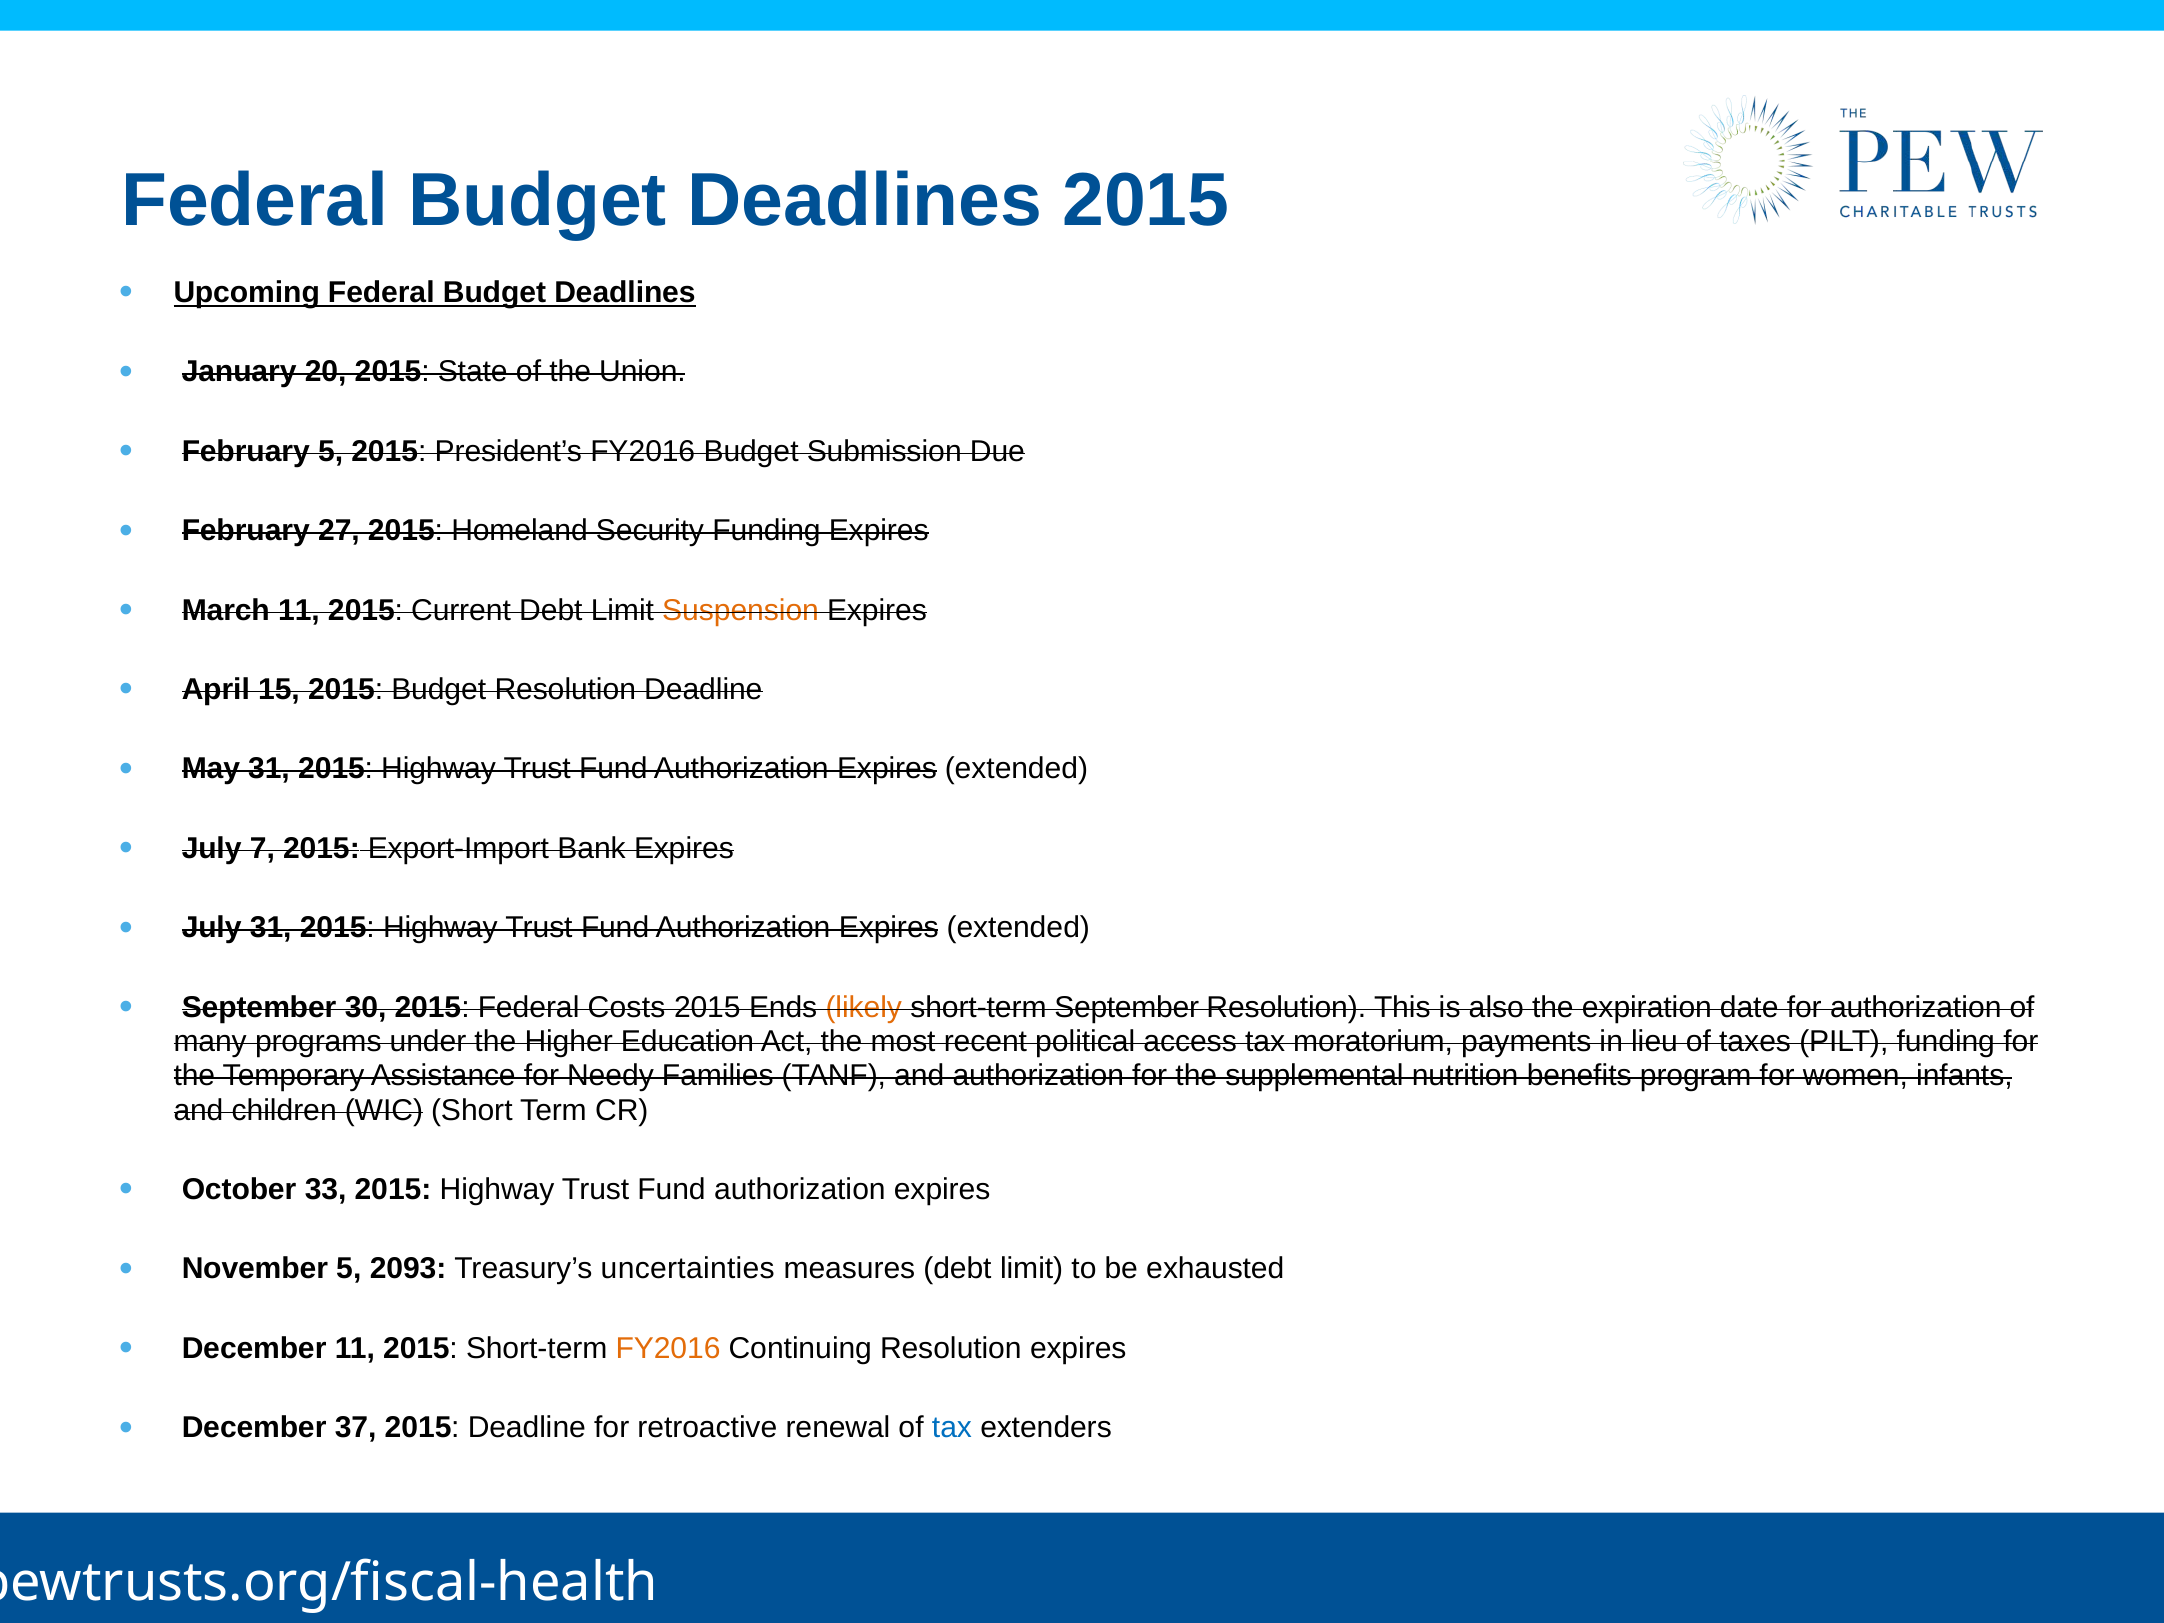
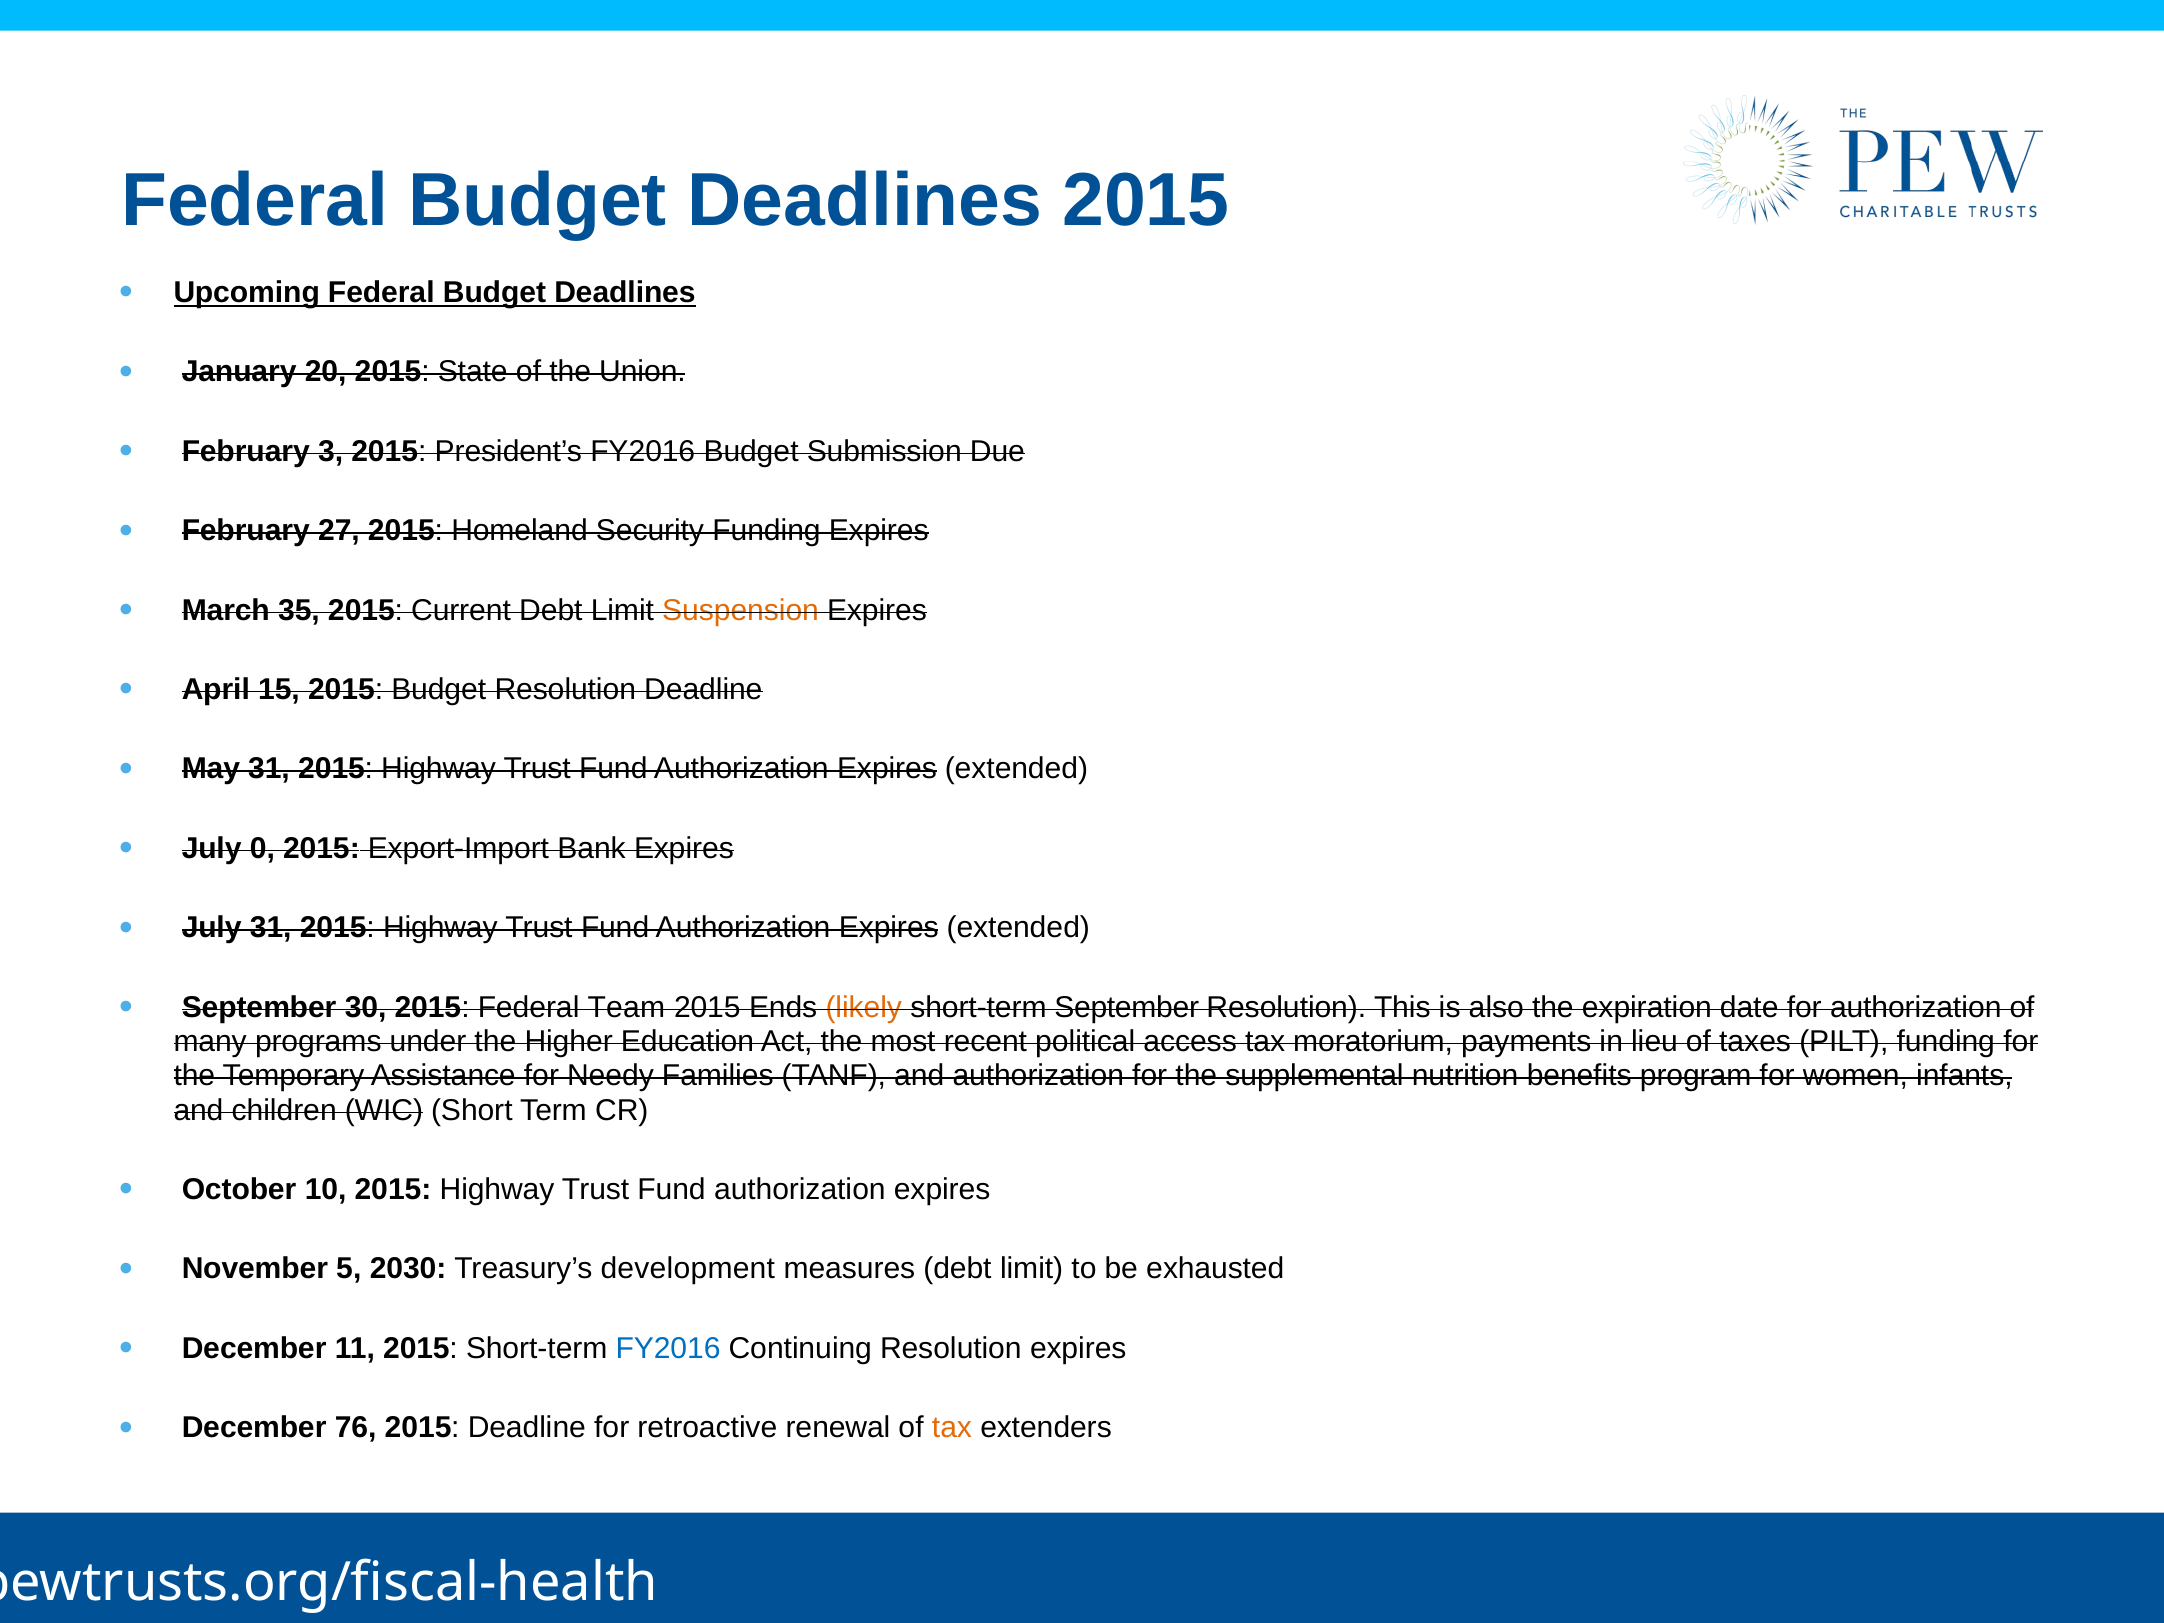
February 5: 5 -> 3
March 11: 11 -> 35
7: 7 -> 0
Costs: Costs -> Team
33: 33 -> 10
2093: 2093 -> 2030
uncertainties: uncertainties -> development
FY2016 at (668, 1348) colour: orange -> blue
37: 37 -> 76
tax at (952, 1428) colour: blue -> orange
